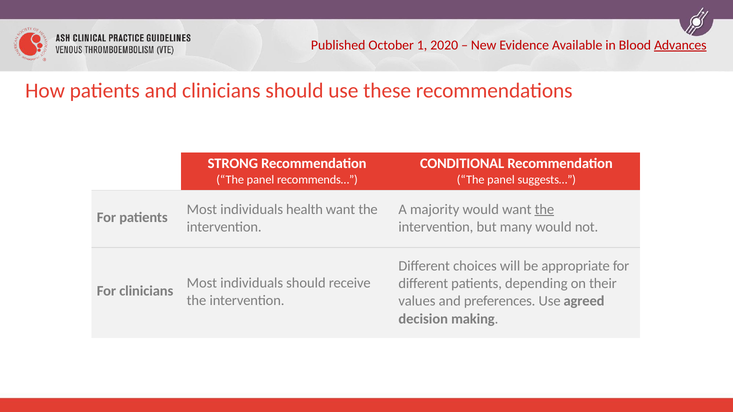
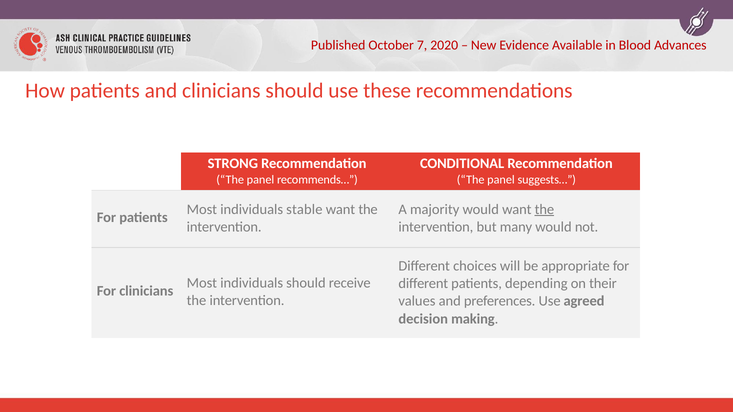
1: 1 -> 7
Advances underline: present -> none
health: health -> stable
